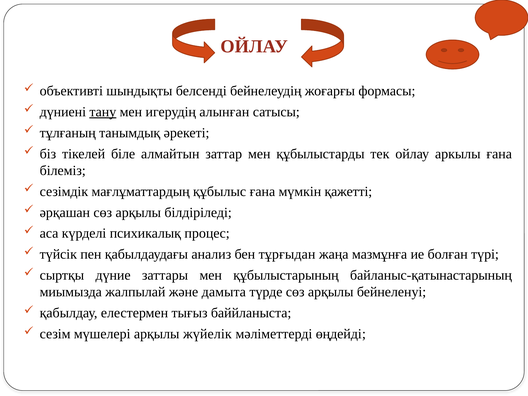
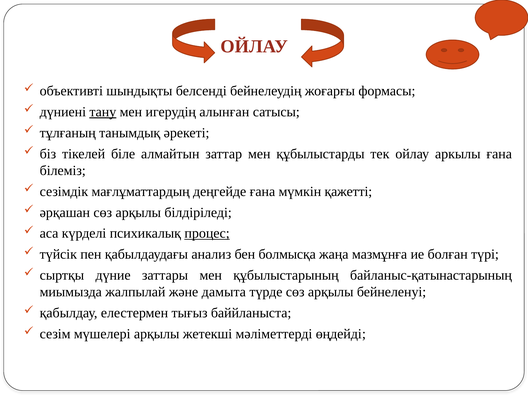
құбылыс: құбылыс -> деңгейде
процес underline: none -> present
тұрғыдан: тұрғыдан -> болмысқа
жүйелік: жүйелік -> жетекші
